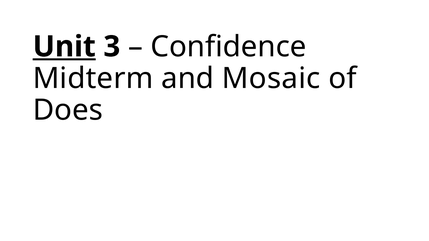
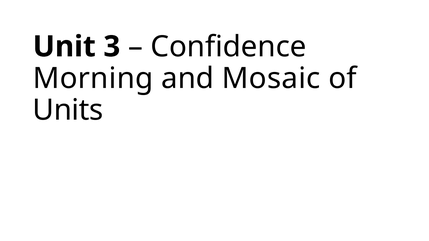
Unit underline: present -> none
Midterm: Midterm -> Morning
Does: Does -> Units
